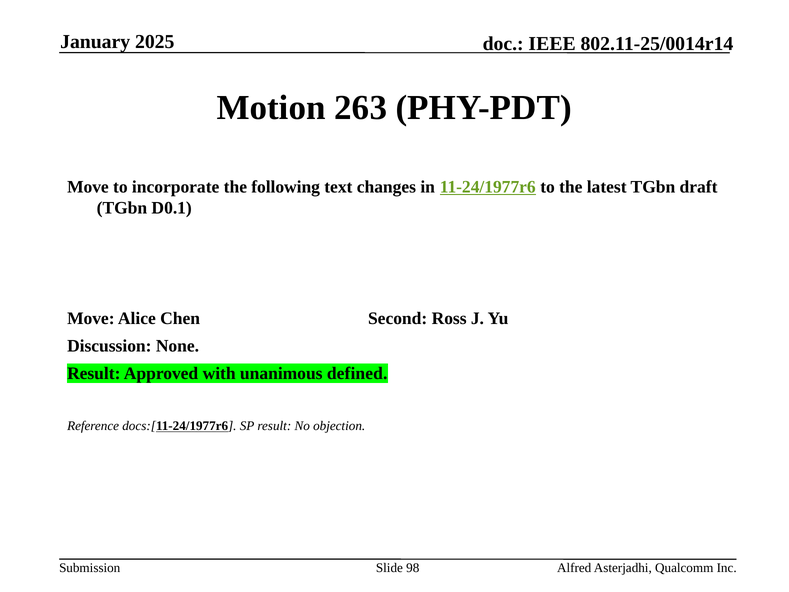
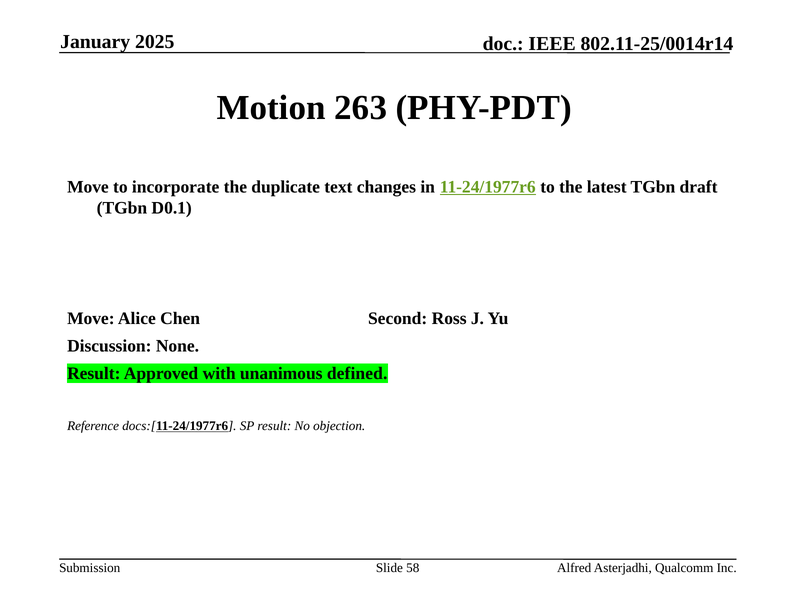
following: following -> duplicate
98: 98 -> 58
